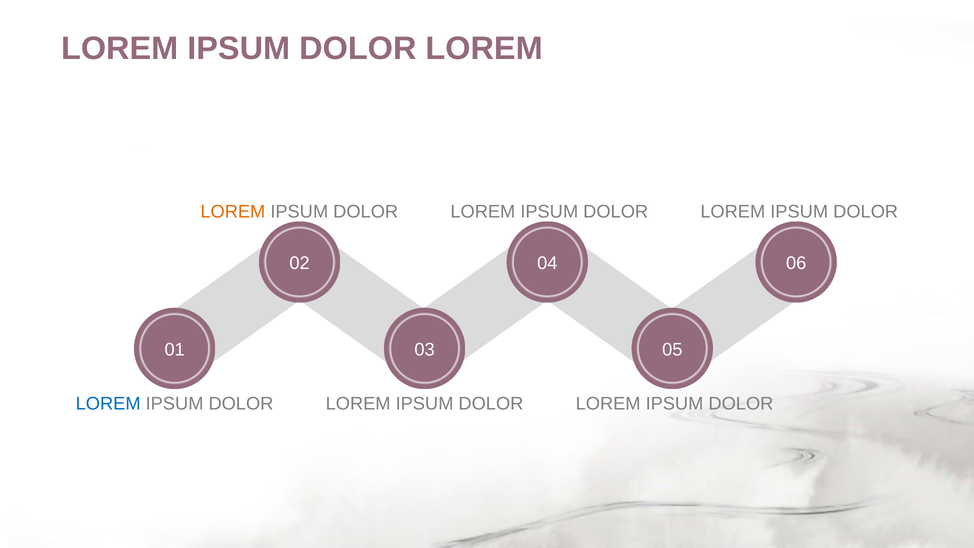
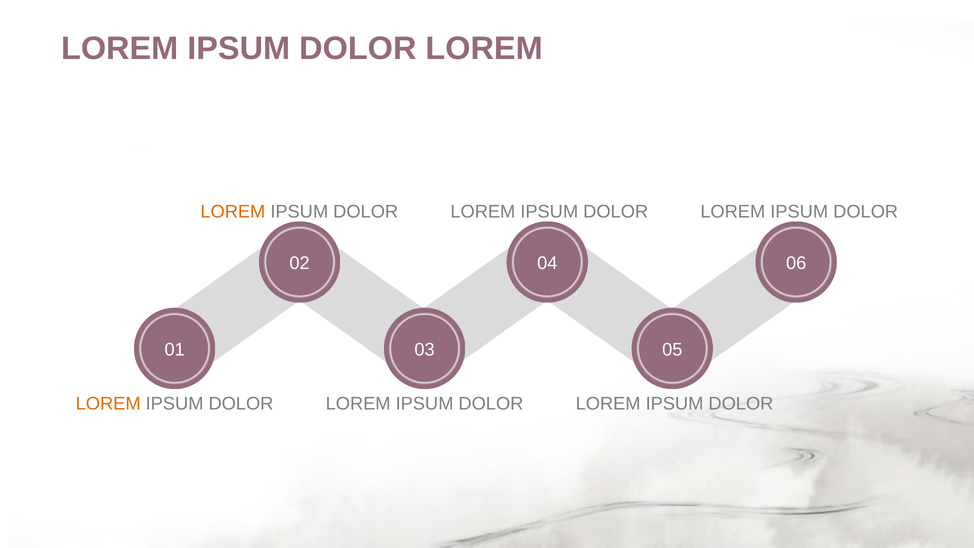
LOREM at (108, 403) colour: blue -> orange
